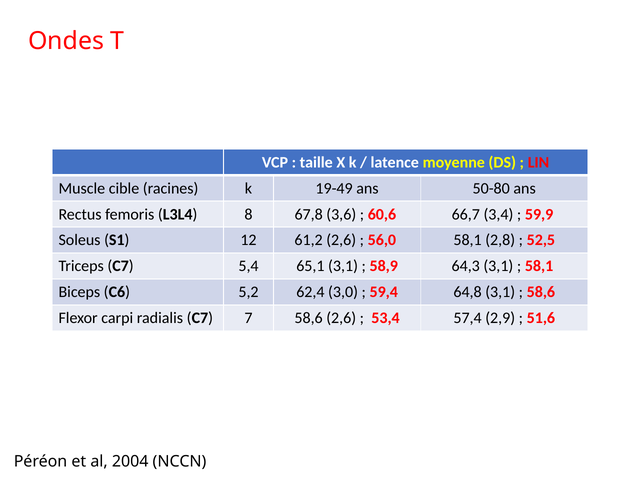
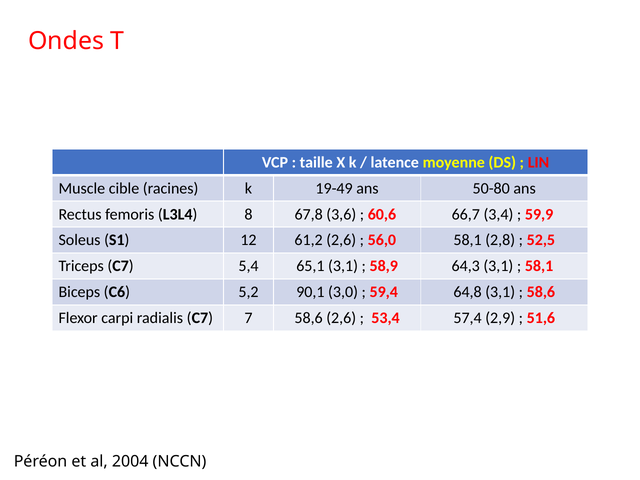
62,4: 62,4 -> 90,1
